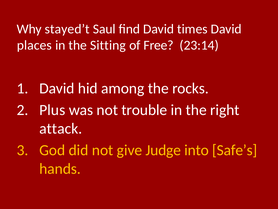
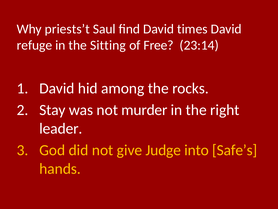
stayed’t: stayed’t -> priests’t
places: places -> refuge
Plus: Plus -> Stay
trouble: trouble -> murder
attack: attack -> leader
